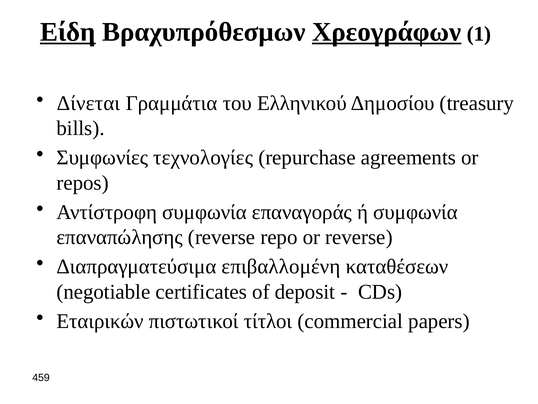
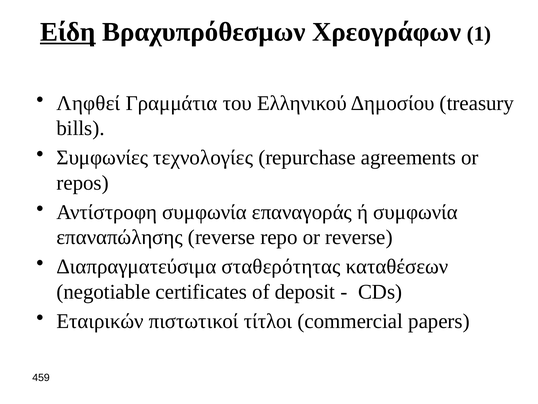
Χρεογράφων underline: present -> none
Δίνεται: Δίνεται -> Ληφθεί
επιβαλλομένη: επιβαλλομένη -> σταθερότητας
